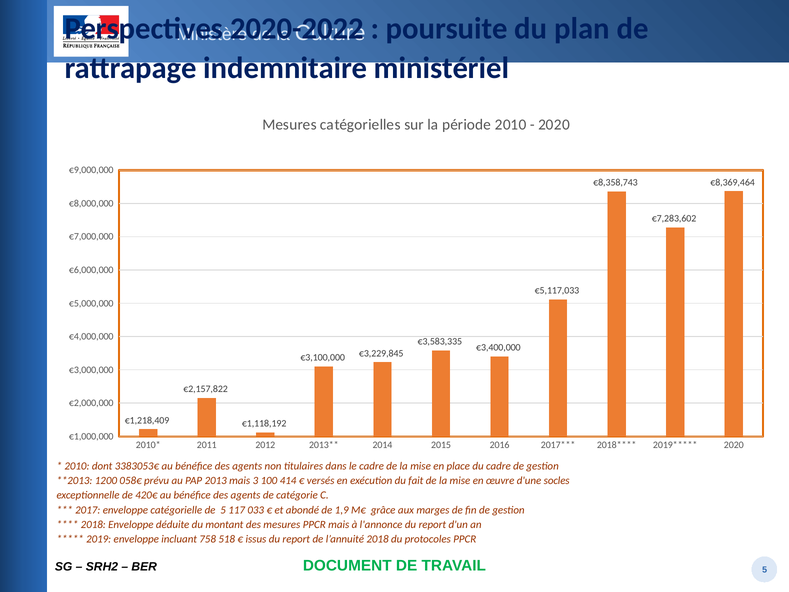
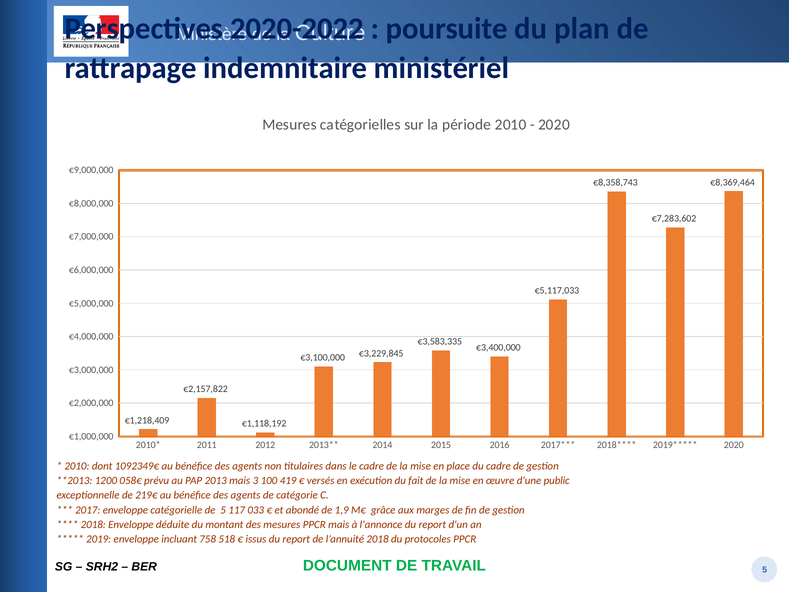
3383053€: 3383053€ -> 1092349€
414: 414 -> 419
socles: socles -> public
420€: 420€ -> 219€
